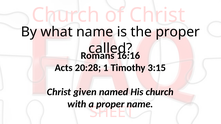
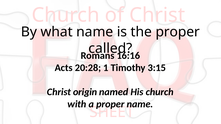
given: given -> origin
